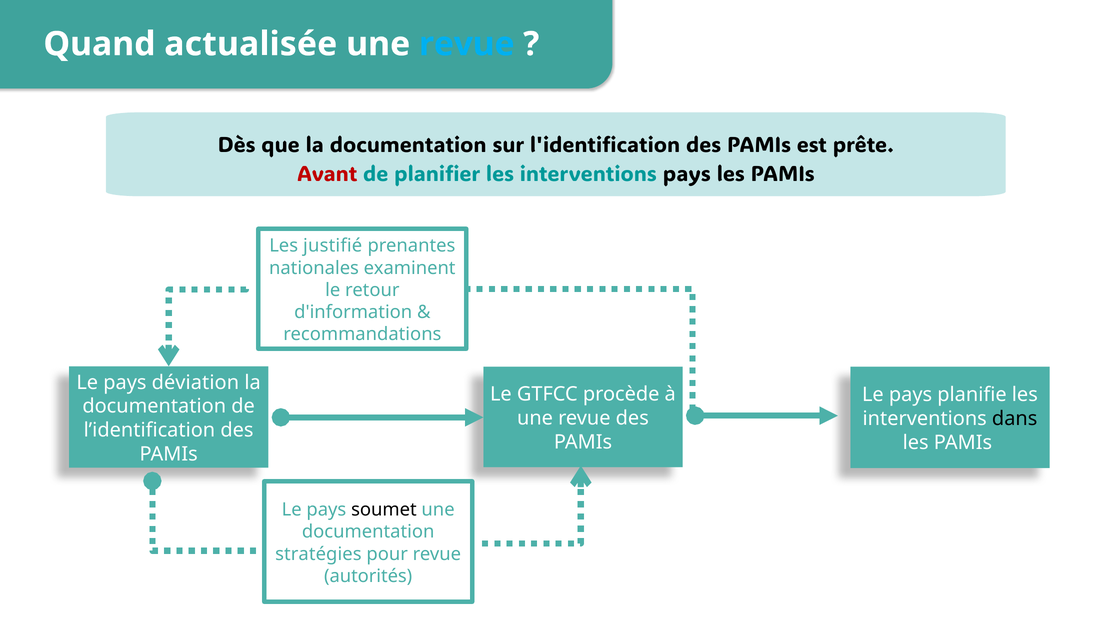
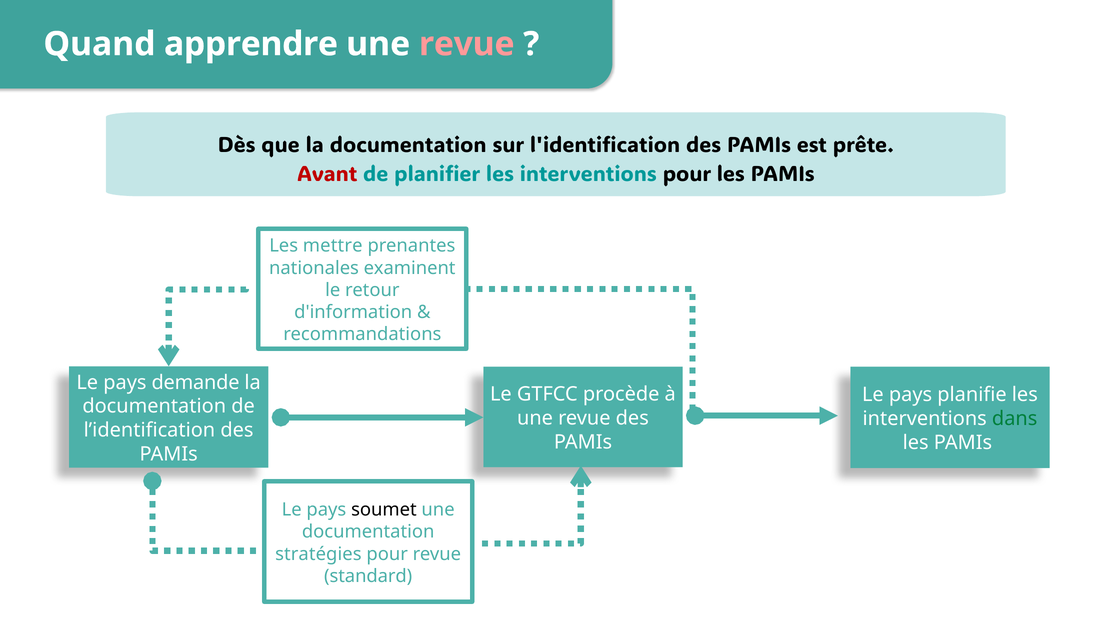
actualisée: actualisée -> apprendre
revue at (467, 44) colour: light blue -> pink
interventions pays: pays -> pour
justifié: justifié -> mettre
déviation: déviation -> demande
dans colour: black -> green
autorités: autorités -> standard
